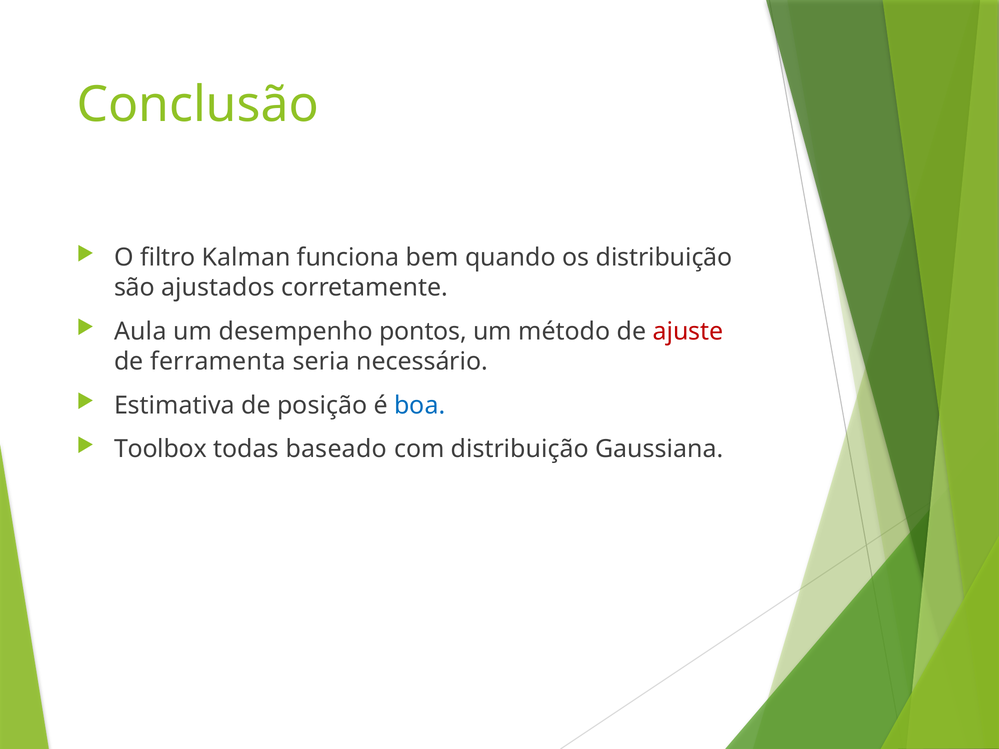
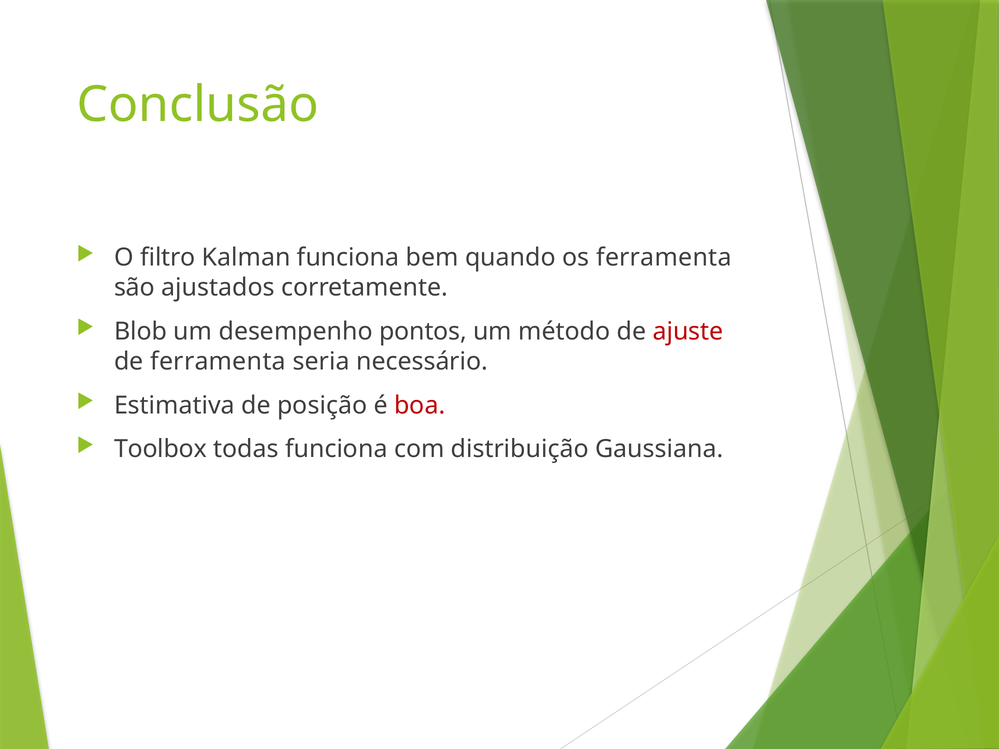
os distribuição: distribuição -> ferramenta
Aula: Aula -> Blob
boa colour: blue -> red
todas baseado: baseado -> funciona
